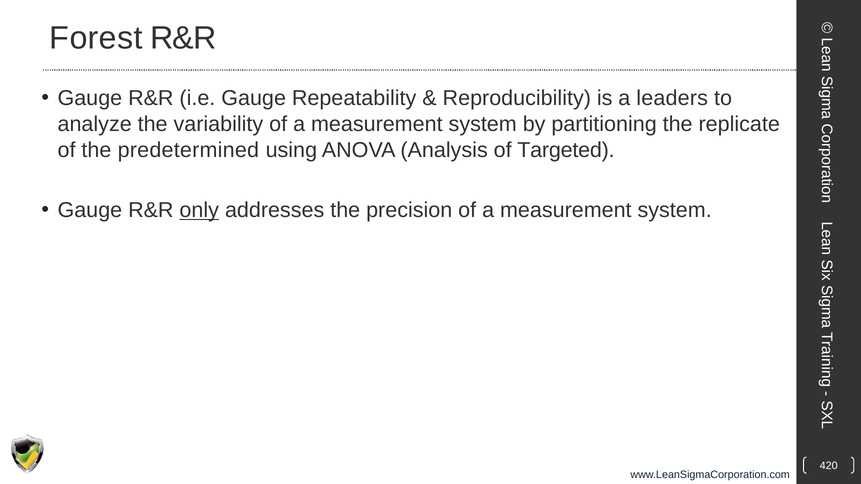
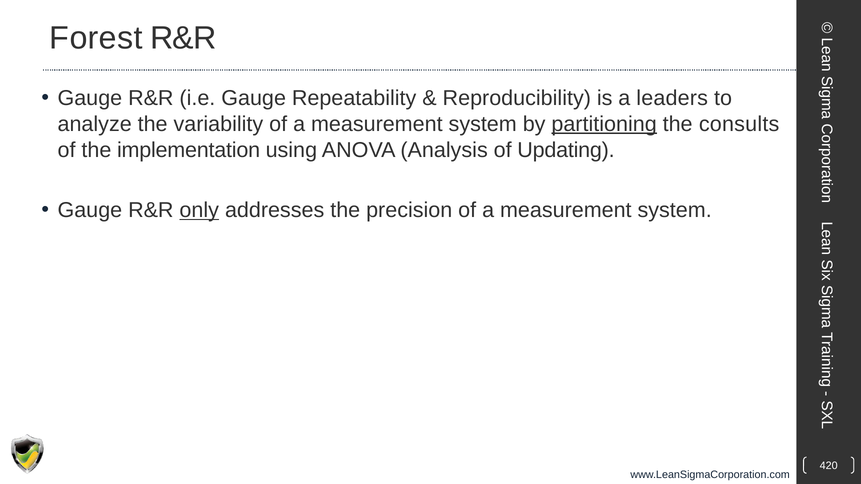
partitioning underline: none -> present
replicate: replicate -> consults
predetermined: predetermined -> implementation
Targeted: Targeted -> Updating
